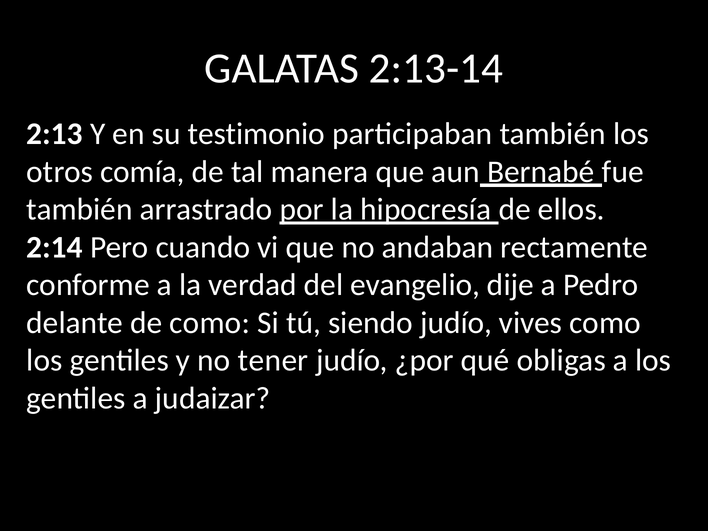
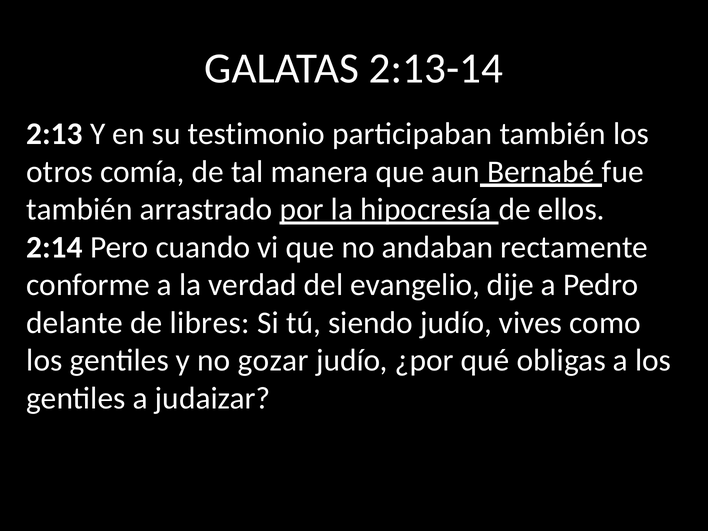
de como: como -> libres
tener: tener -> gozar
